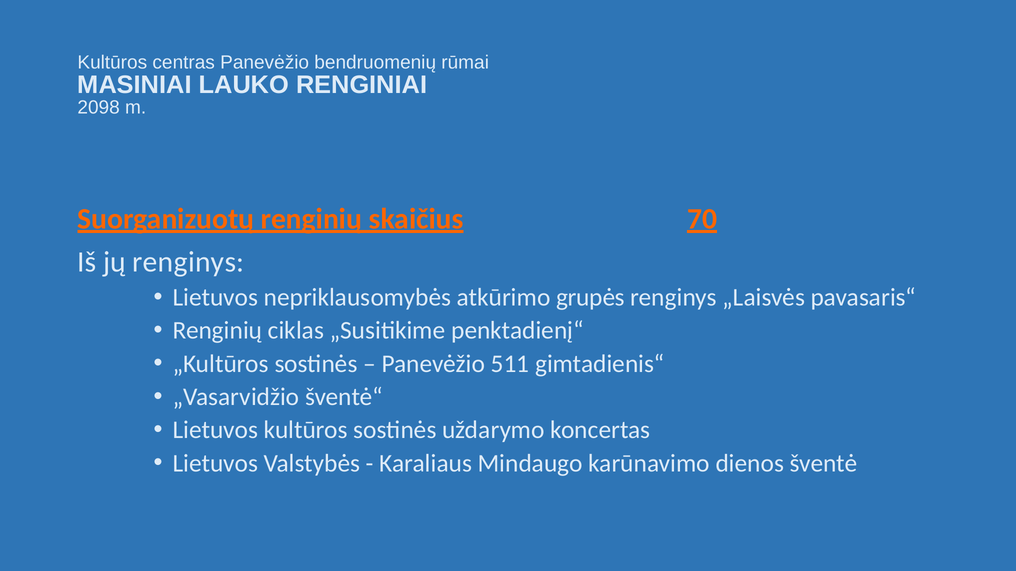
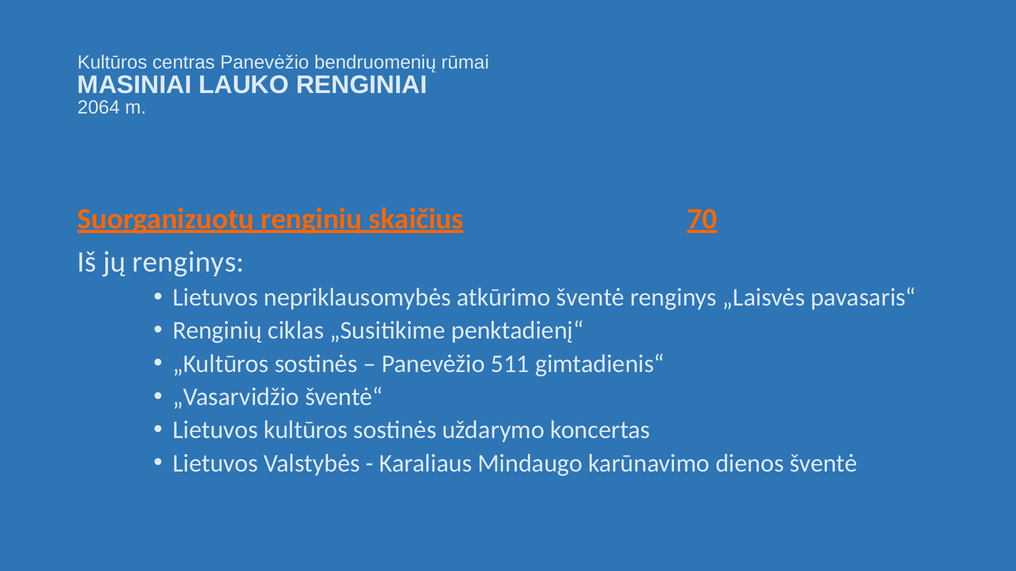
2098: 2098 -> 2064
atkūrimo grupės: grupės -> šventė
